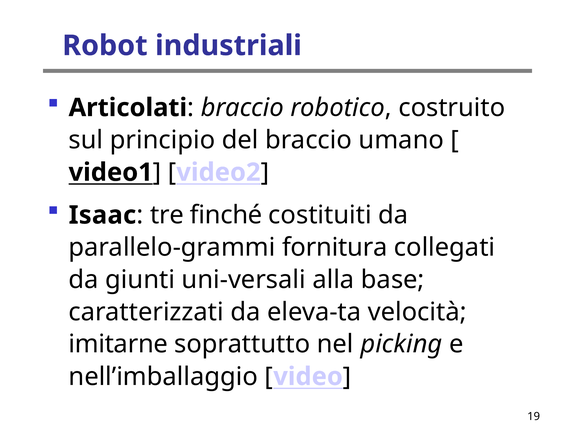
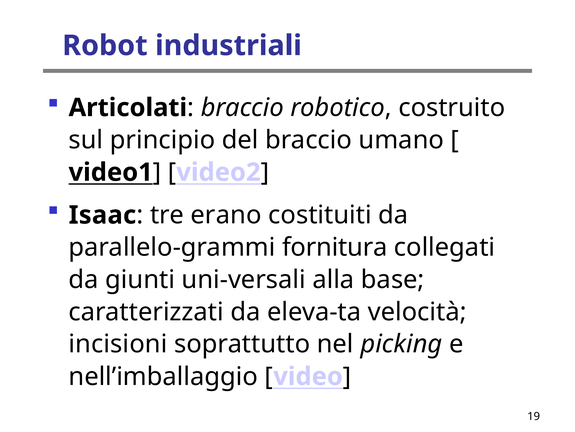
finché: finché -> erano
imitarne: imitarne -> incisioni
